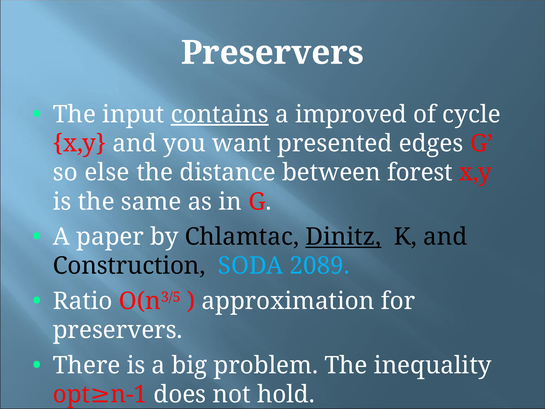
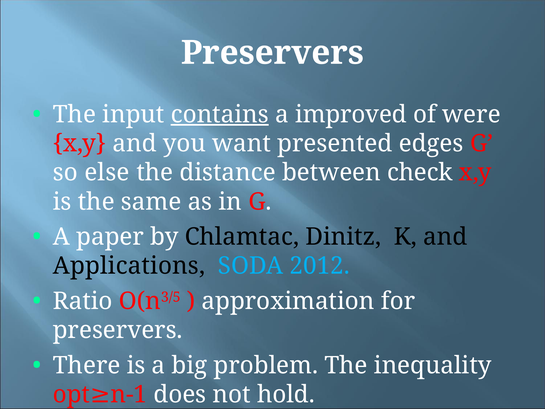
cycle: cycle -> were
forest: forest -> check
Dinitz underline: present -> none
Construction: Construction -> Applications
2089: 2089 -> 2012
